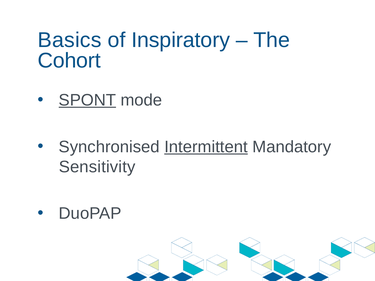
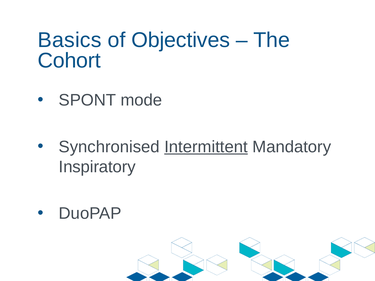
Inspiratory: Inspiratory -> Objectives
SPONT underline: present -> none
Sensitivity: Sensitivity -> Inspiratory
